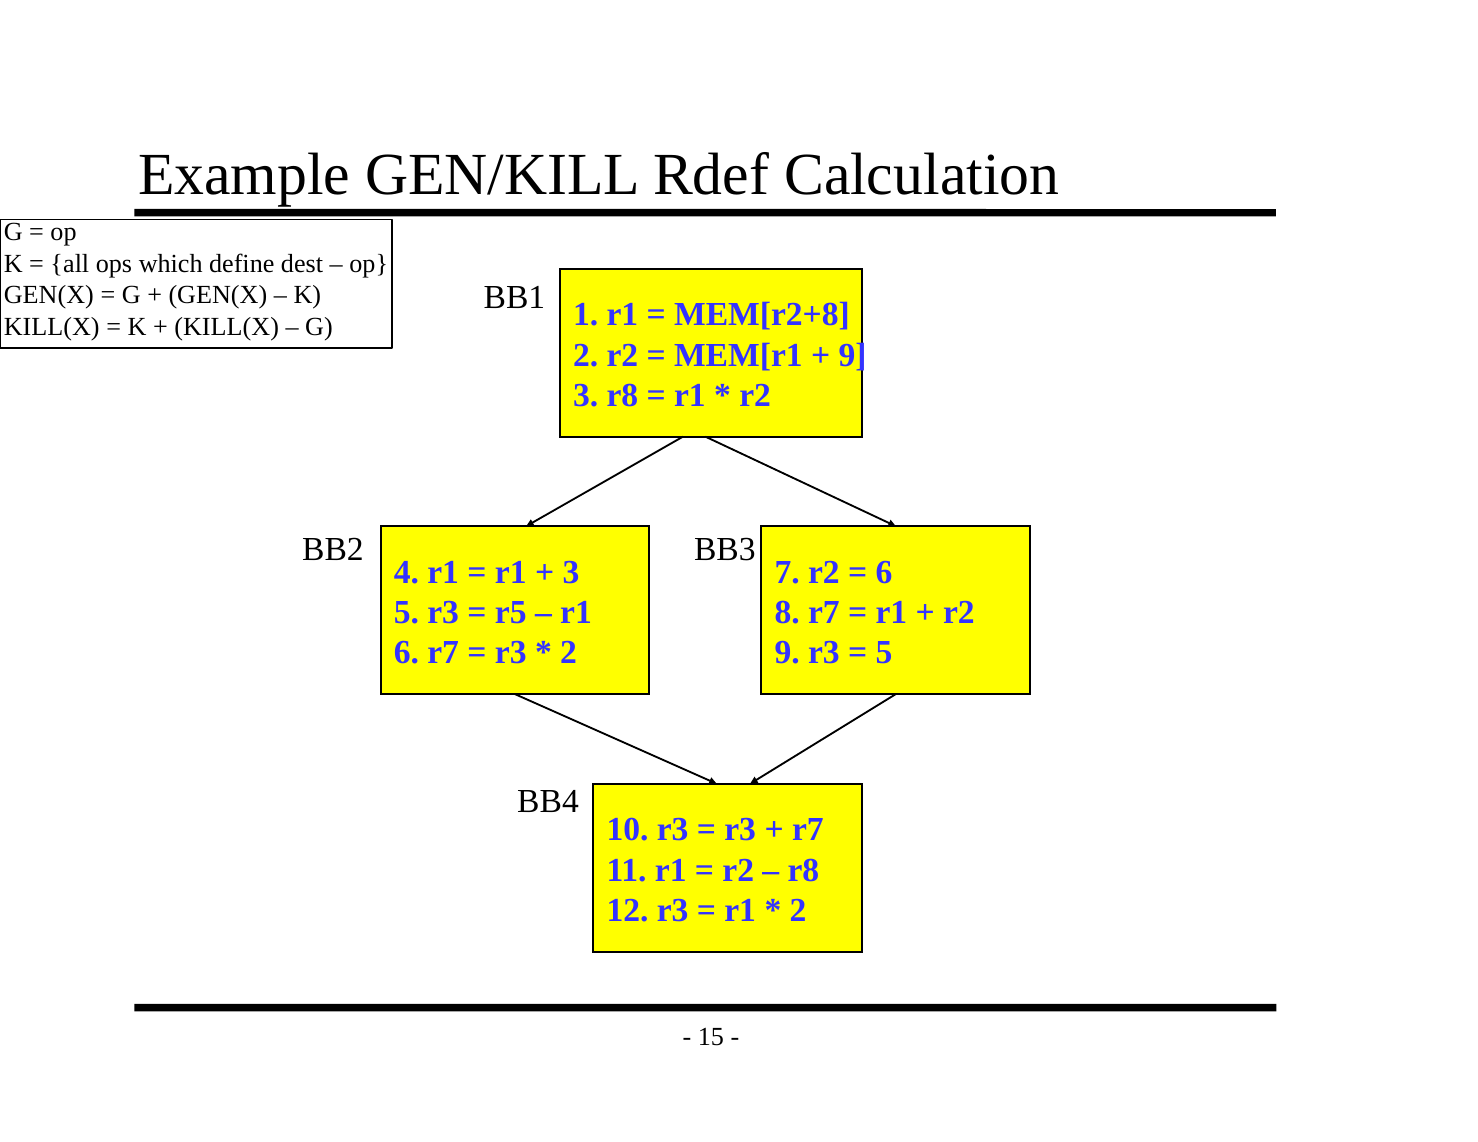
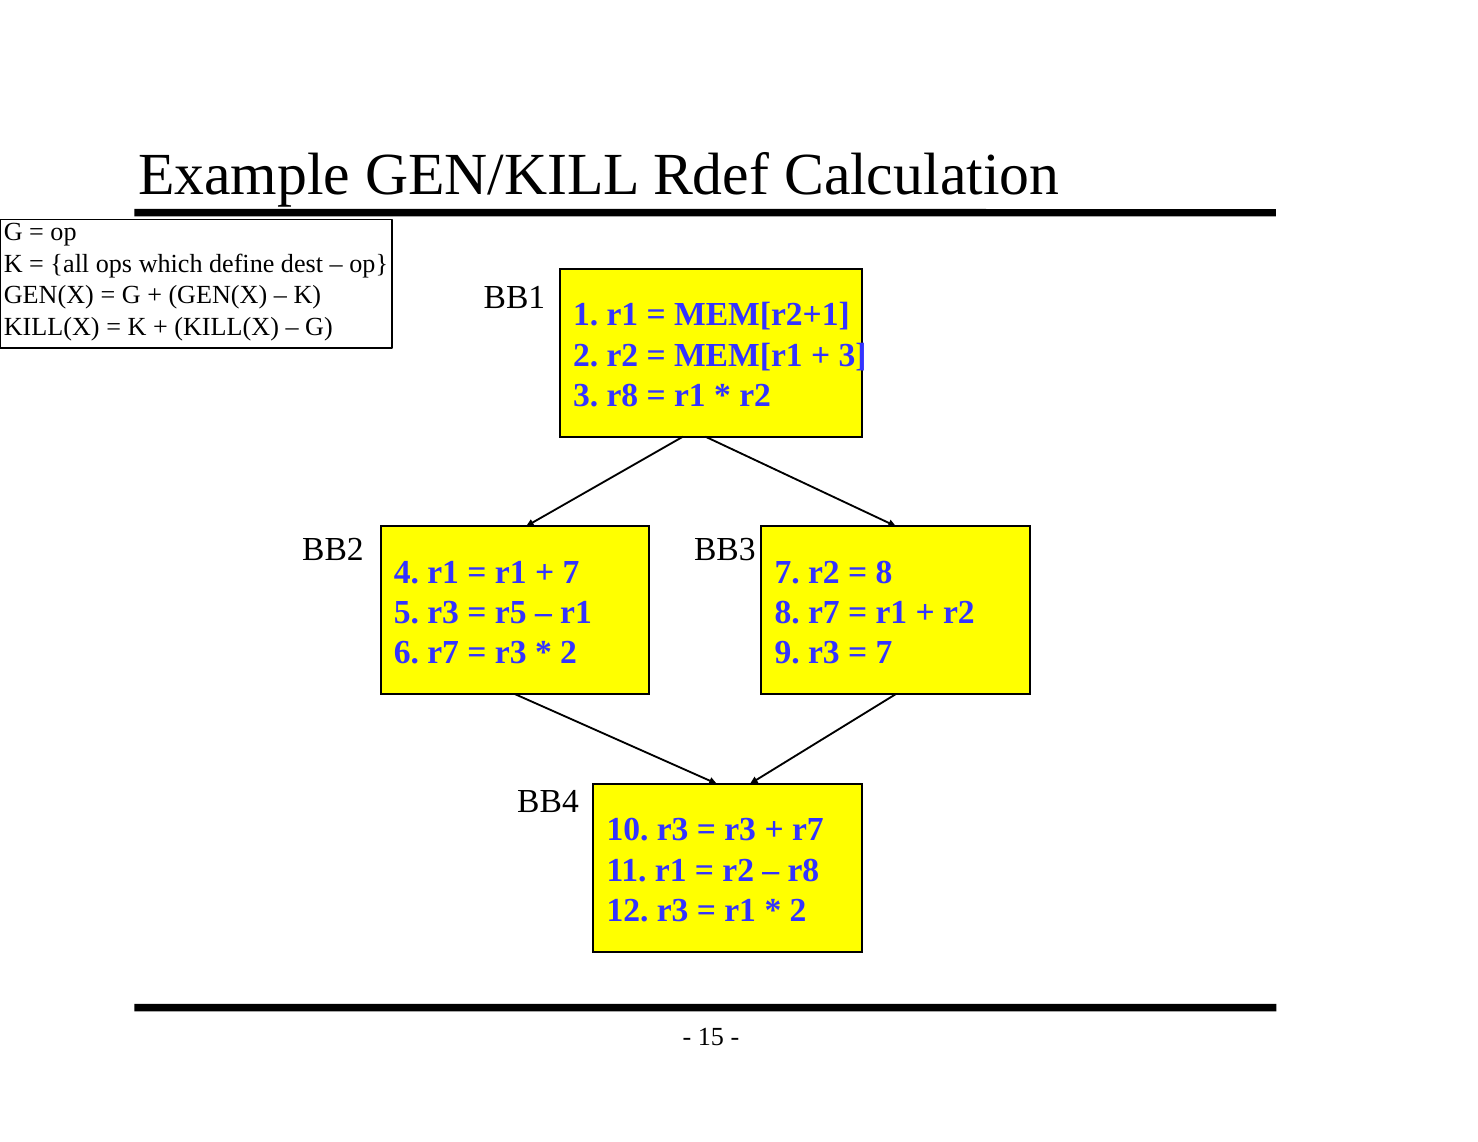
MEM[r2+8: MEM[r2+8 -> MEM[r2+1
9 at (853, 355): 9 -> 3
3 at (571, 572): 3 -> 7
6 at (884, 572): 6 -> 8
5 at (884, 653): 5 -> 7
